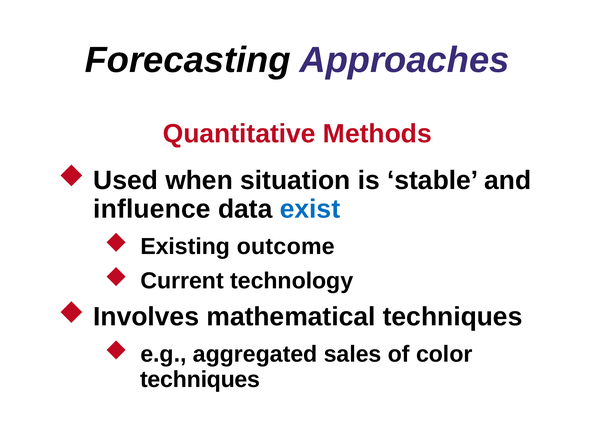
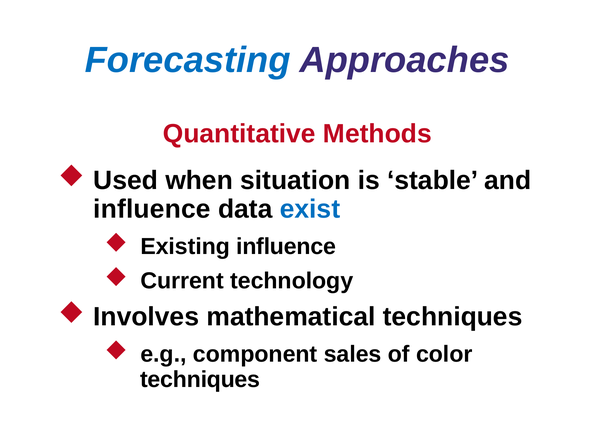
Forecasting colour: black -> blue
Existing outcome: outcome -> influence
aggregated: aggregated -> component
